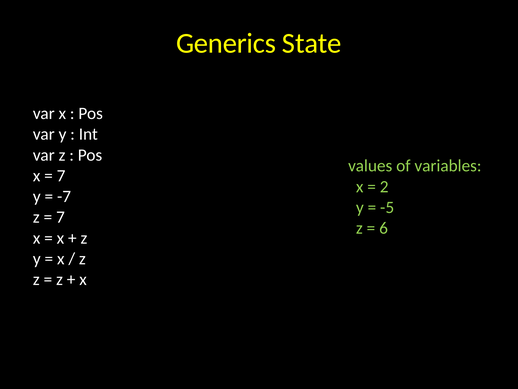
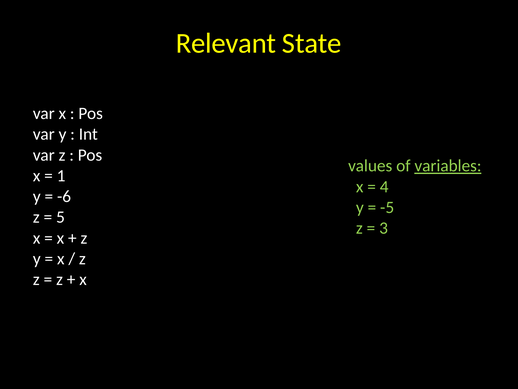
Generics: Generics -> Relevant
variables underline: none -> present
7 at (61, 176): 7 -> 1
2: 2 -> 4
-7: -7 -> -6
7 at (60, 217): 7 -> 5
6: 6 -> 3
